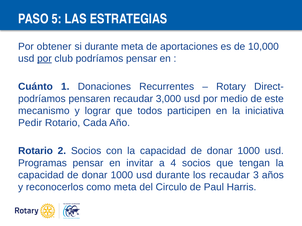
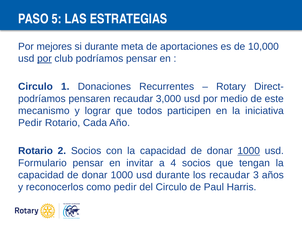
obtener: obtener -> mejores
Cuánto at (35, 87): Cuánto -> Circulo
1000 at (249, 151) underline: none -> present
Programas: Programas -> Formulario
como meta: meta -> pedir
